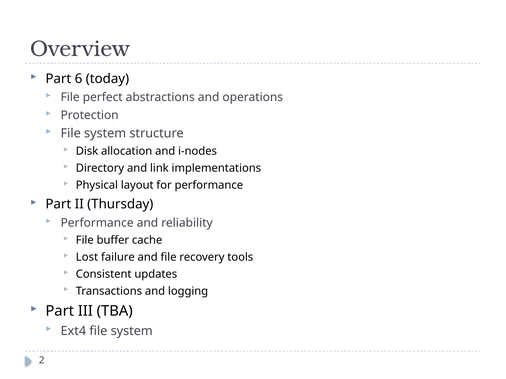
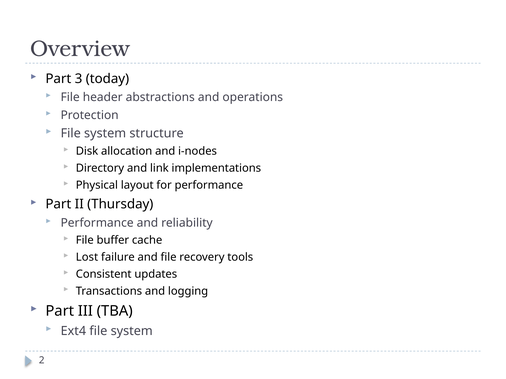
6: 6 -> 3
perfect: perfect -> header
